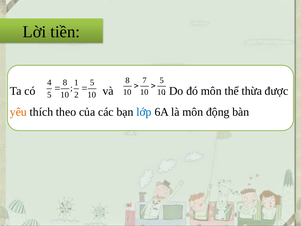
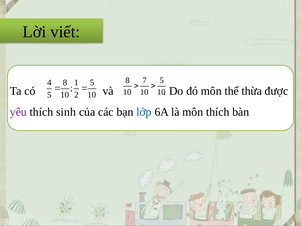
tiền: tiền -> viết
yêu colour: orange -> purple
theo: theo -> sinh
môn động: động -> thích
